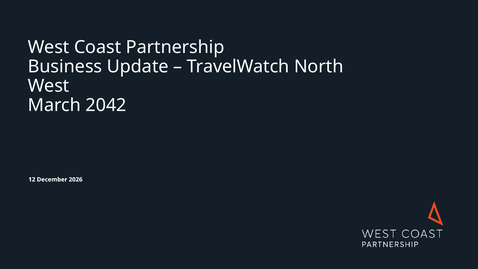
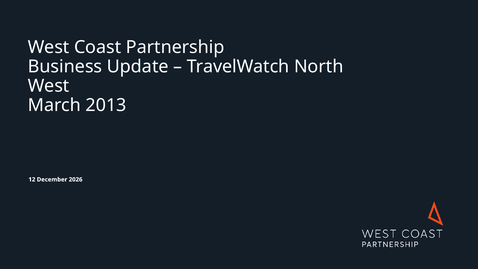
2042: 2042 -> 2013
